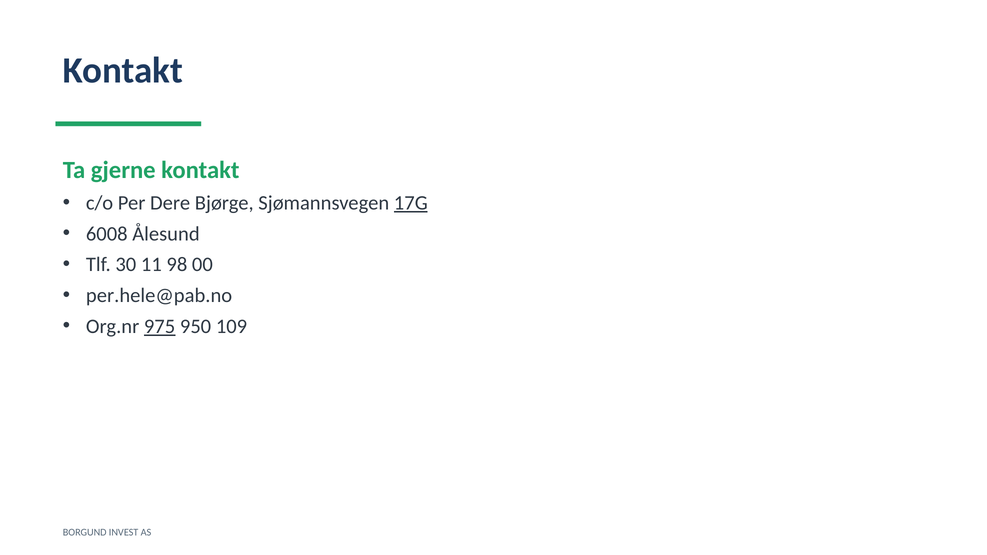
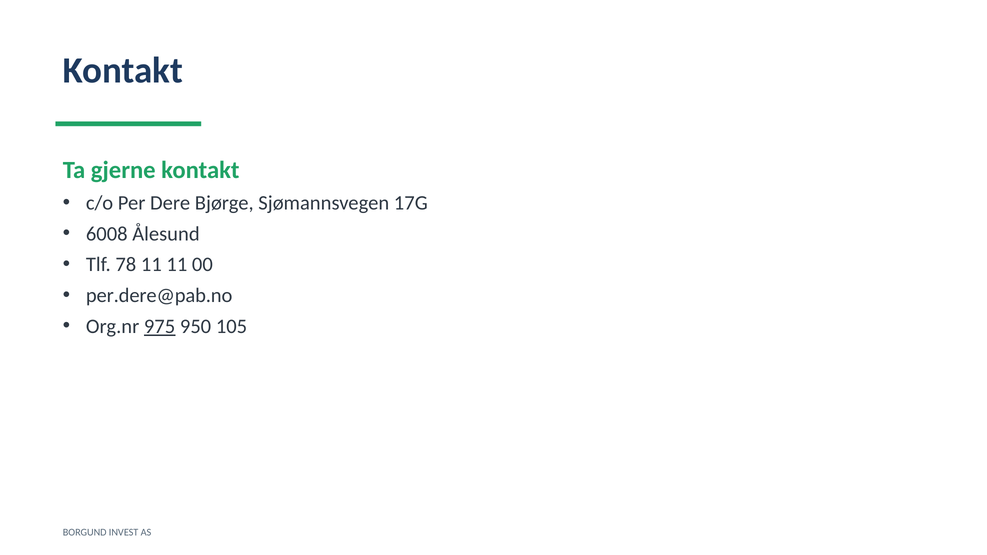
17G underline: present -> none
30: 30 -> 78
11 98: 98 -> 11
per.hele@pab.no: per.hele@pab.no -> per.dere@pab.no
109: 109 -> 105
